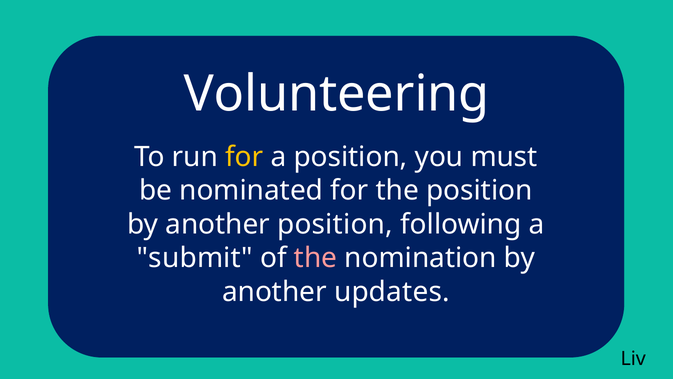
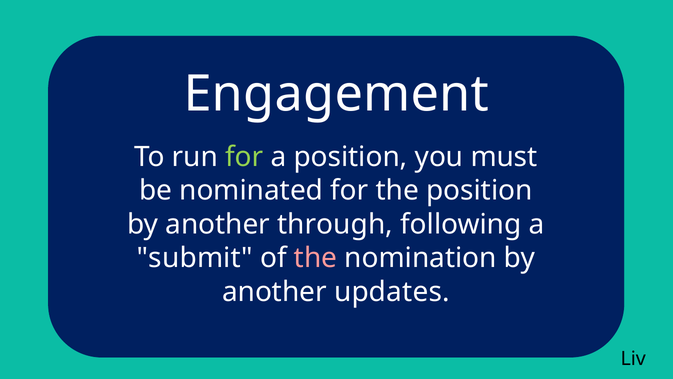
Volunteering: Volunteering -> Engagement
for at (244, 157) colour: yellow -> light green
another position: position -> through
